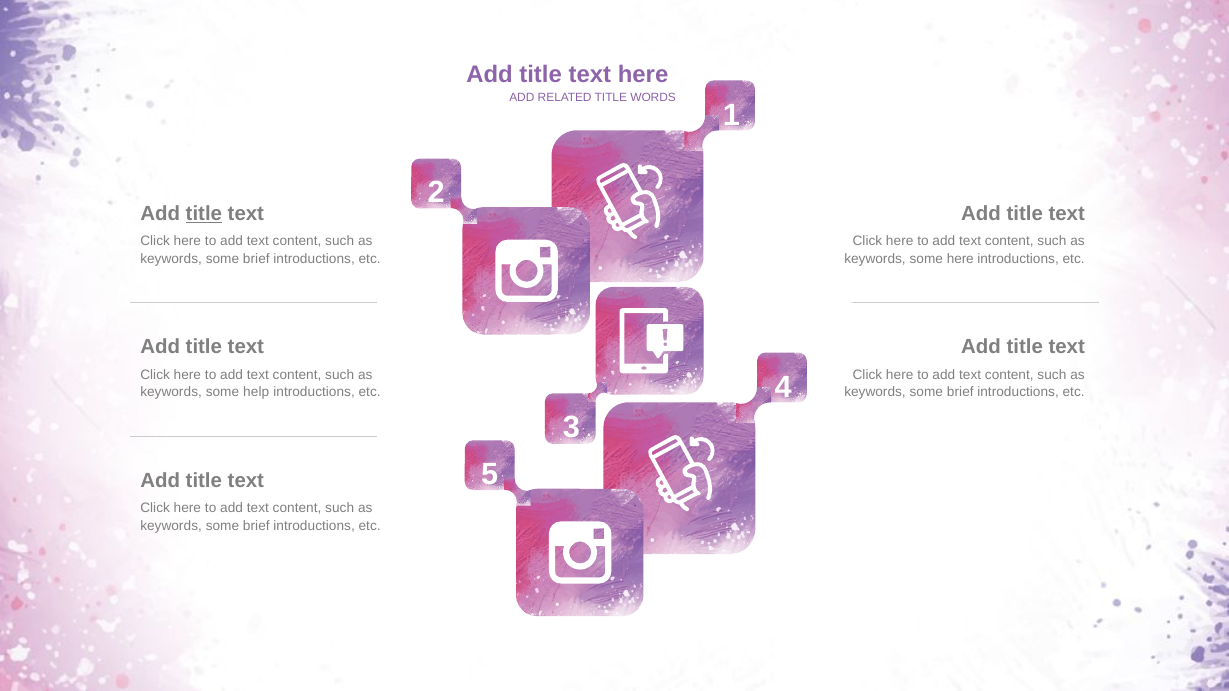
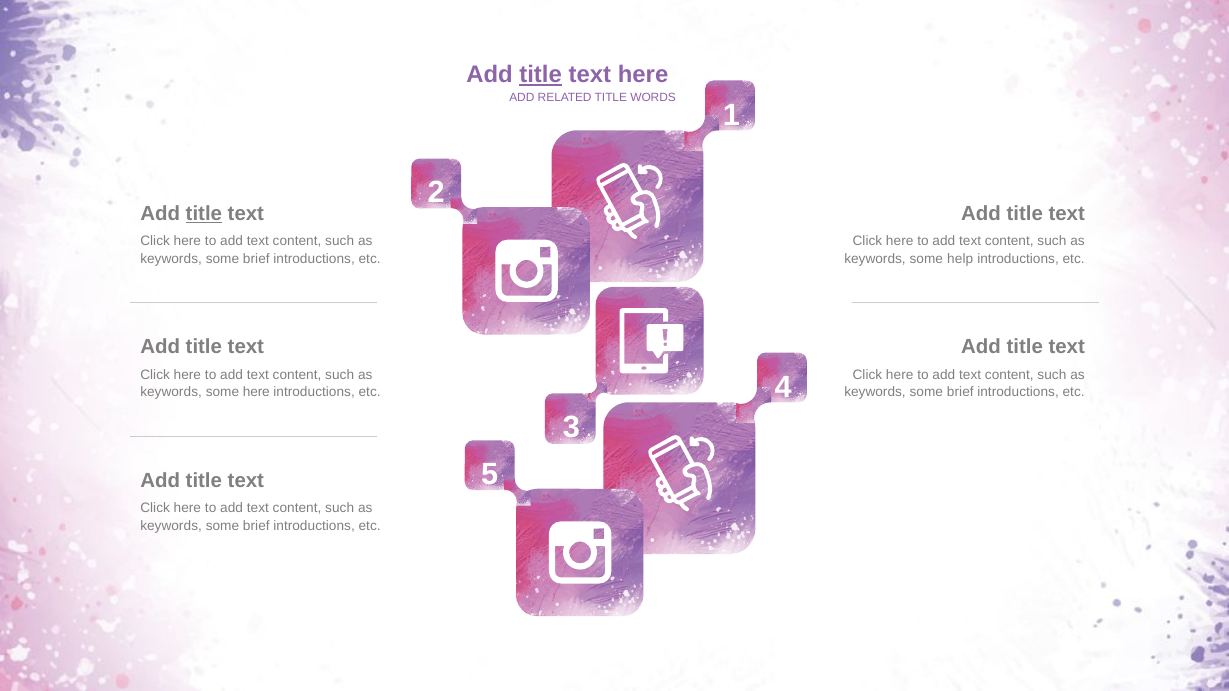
title at (541, 75) underline: none -> present
some here: here -> help
some help: help -> here
